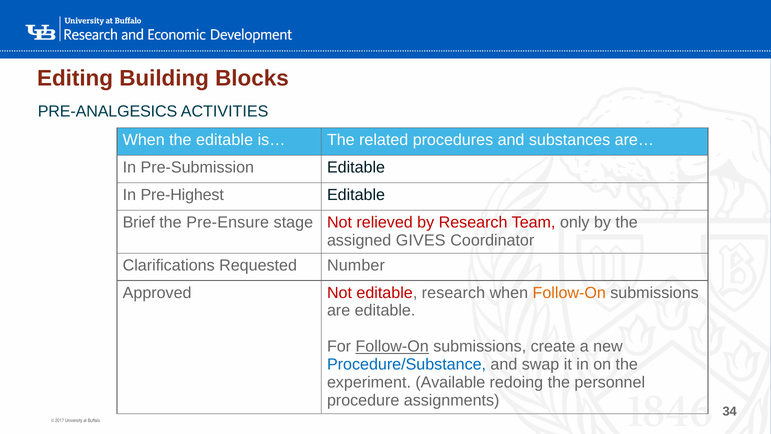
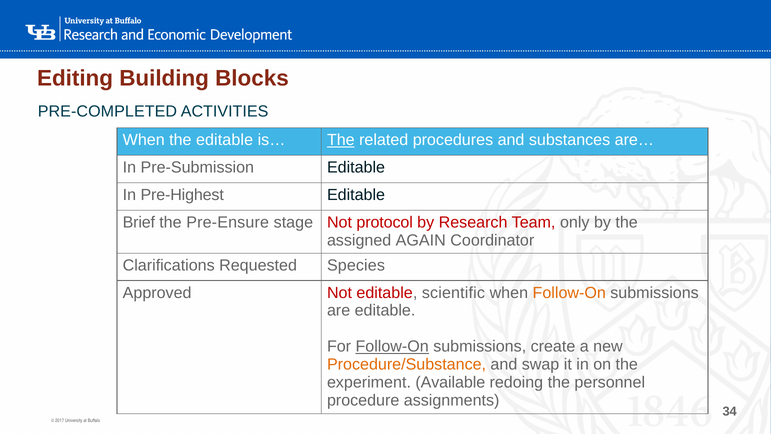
PRE-ANALGESICS: PRE-ANALGESICS -> PRE-COMPLETED
The at (341, 140) underline: none -> present
relieved: relieved -> protocol
GIVES: GIVES -> AGAIN
Number: Number -> Species
editable research: research -> scientific
Procedure/Substance colour: blue -> orange
